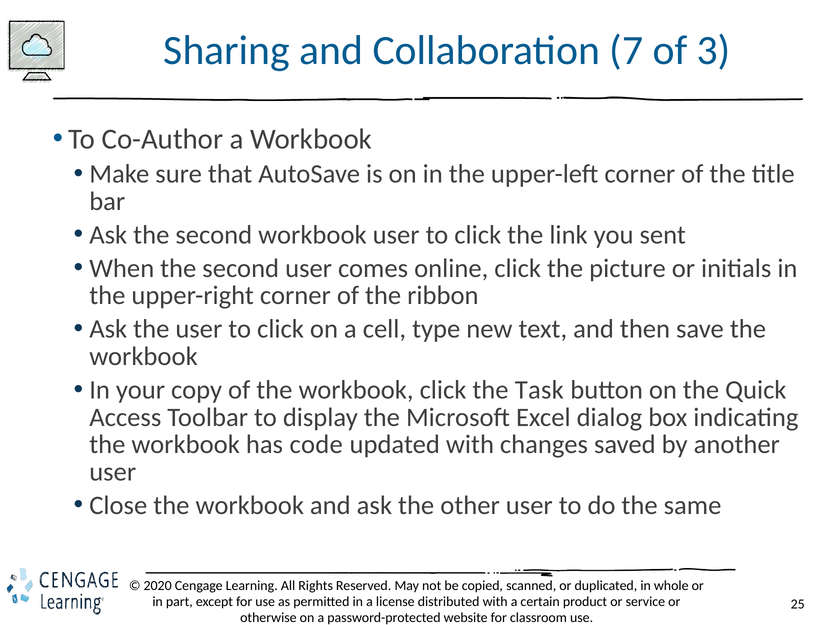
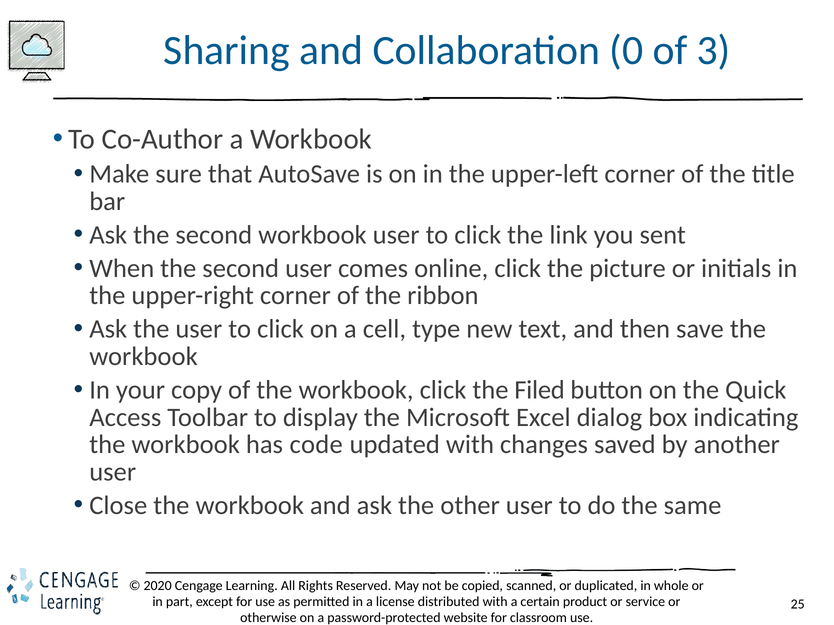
7: 7 -> 0
Task: Task -> Filed
